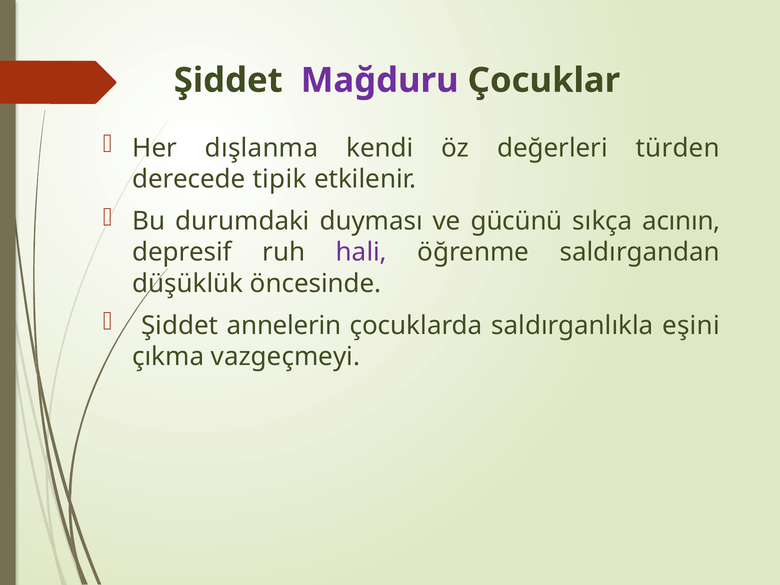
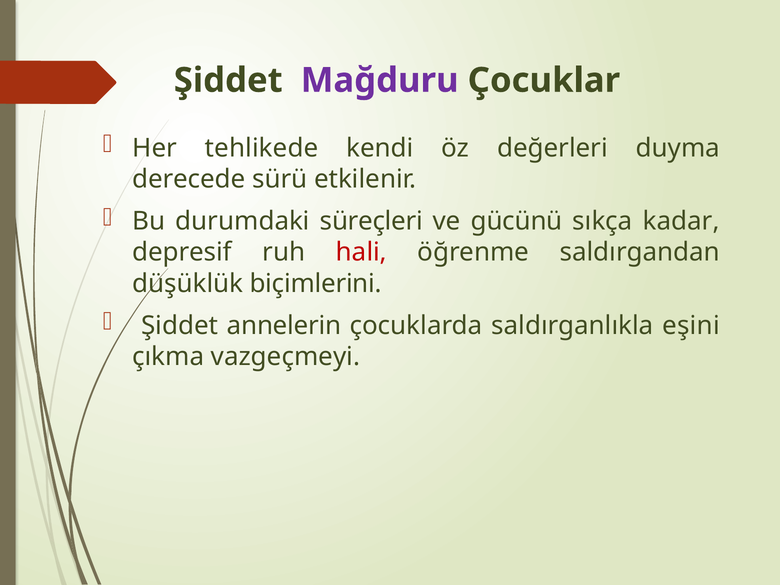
dışlanma: dışlanma -> tehlikede
türden: türden -> duyma
tipik: tipik -> sürü
duyması: duyması -> süreçleri
acının: acının -> kadar
hali colour: purple -> red
öncesinde: öncesinde -> biçimlerini
